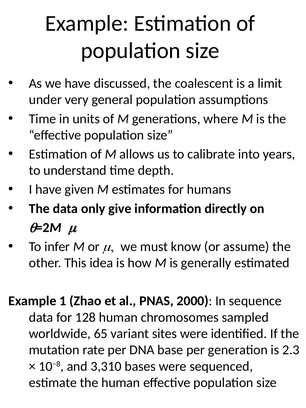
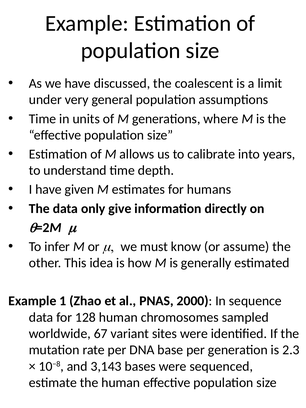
65: 65 -> 67
3,310: 3,310 -> 3,143
